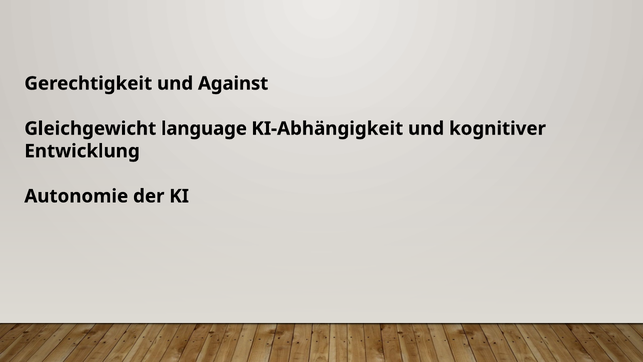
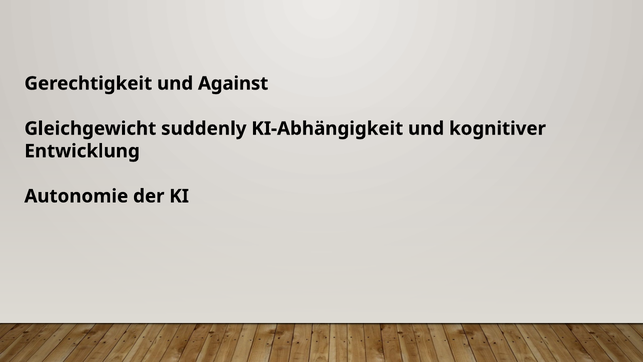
language: language -> suddenly
